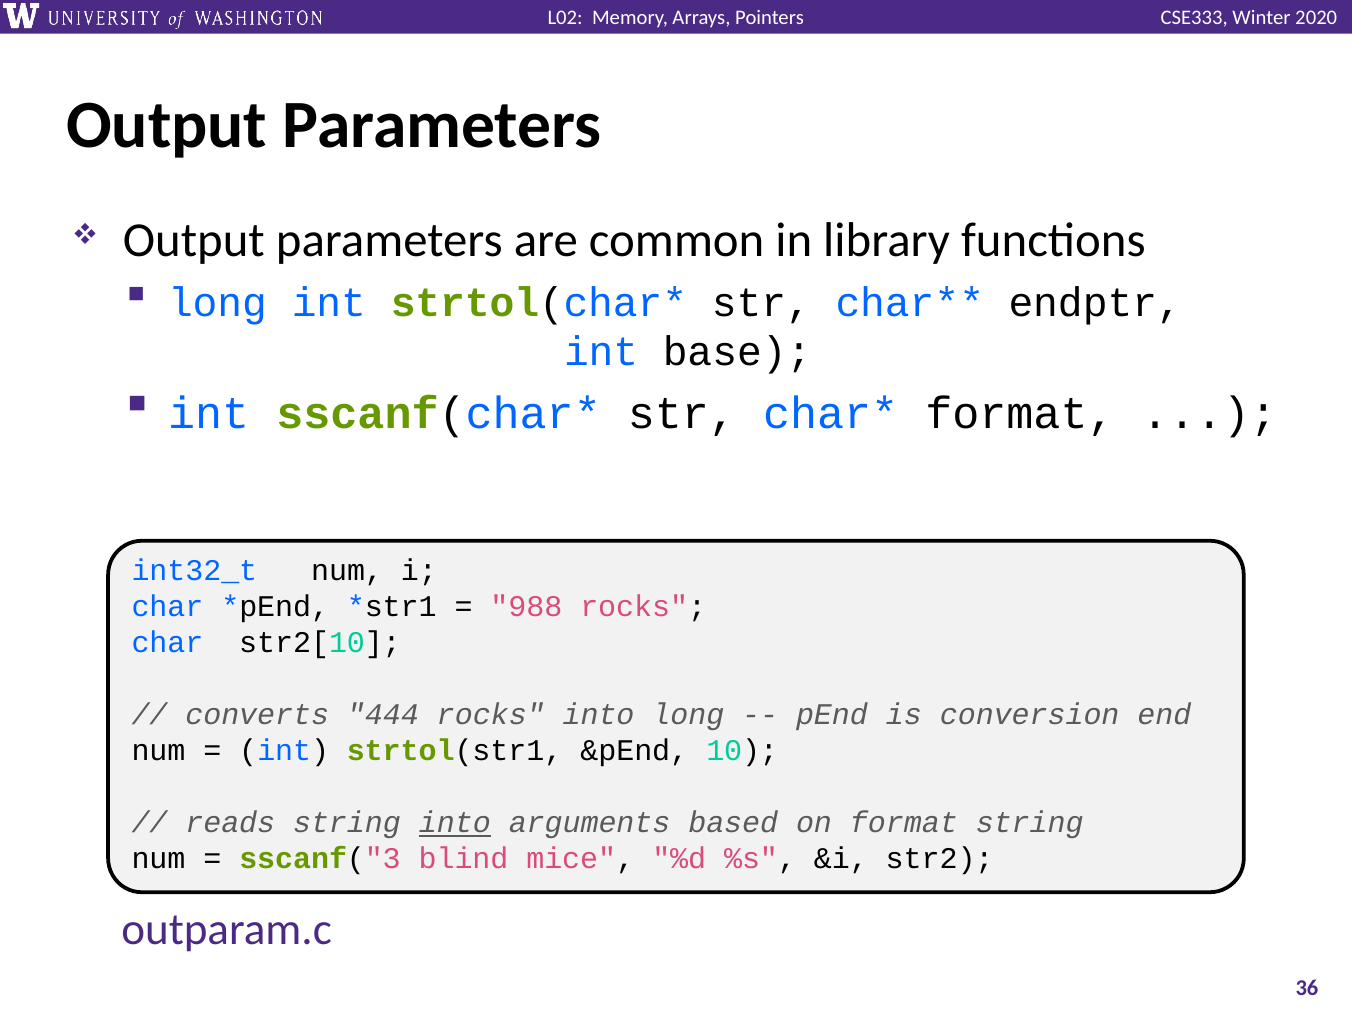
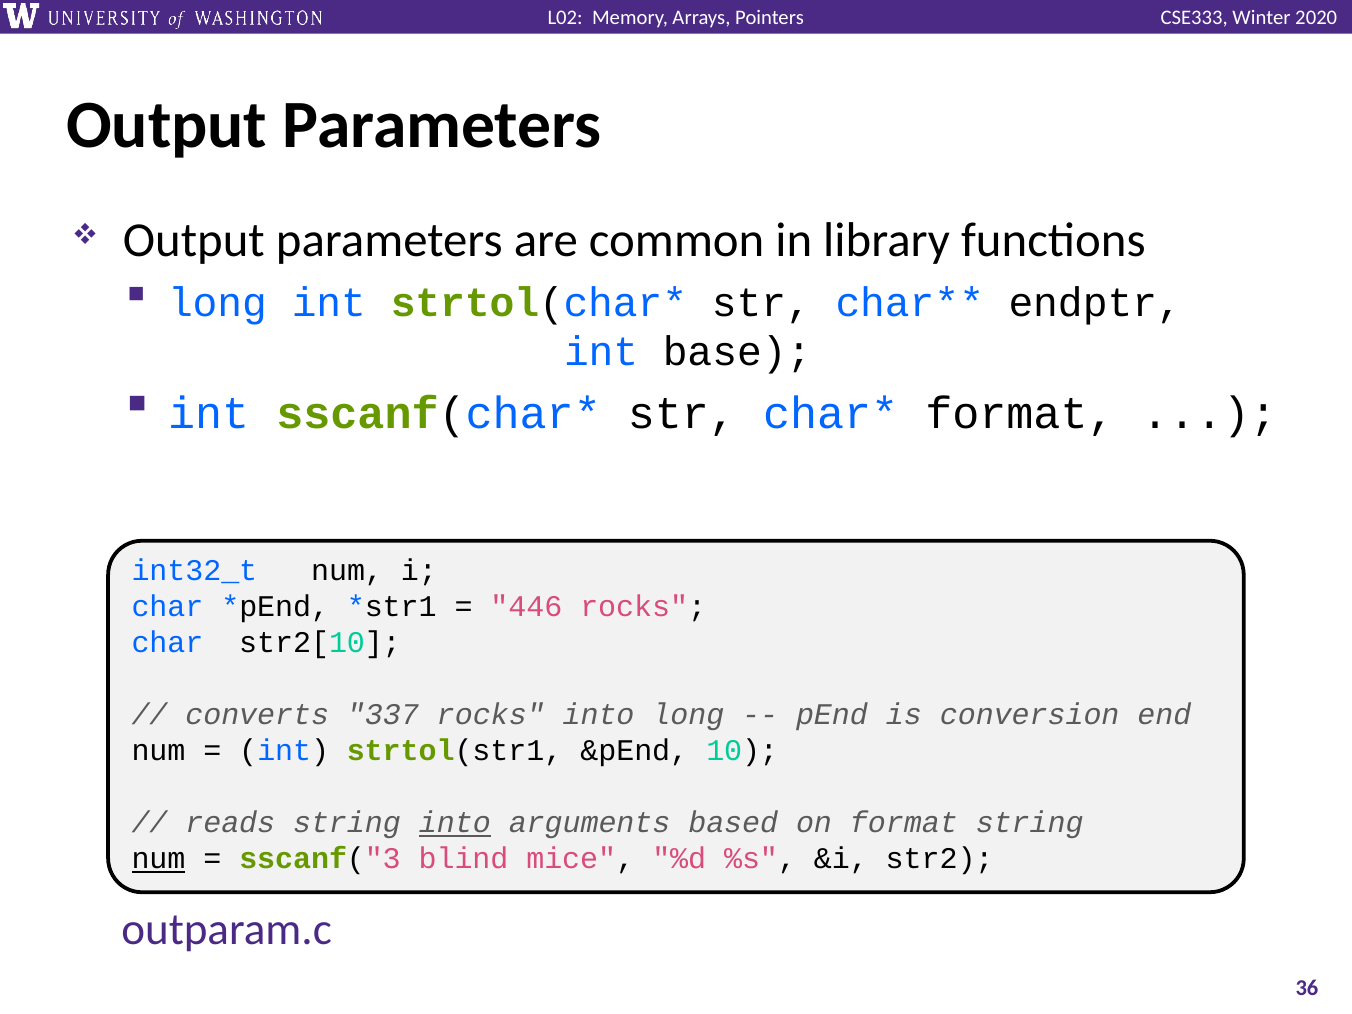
988: 988 -> 446
444: 444 -> 337
num at (158, 859) underline: none -> present
